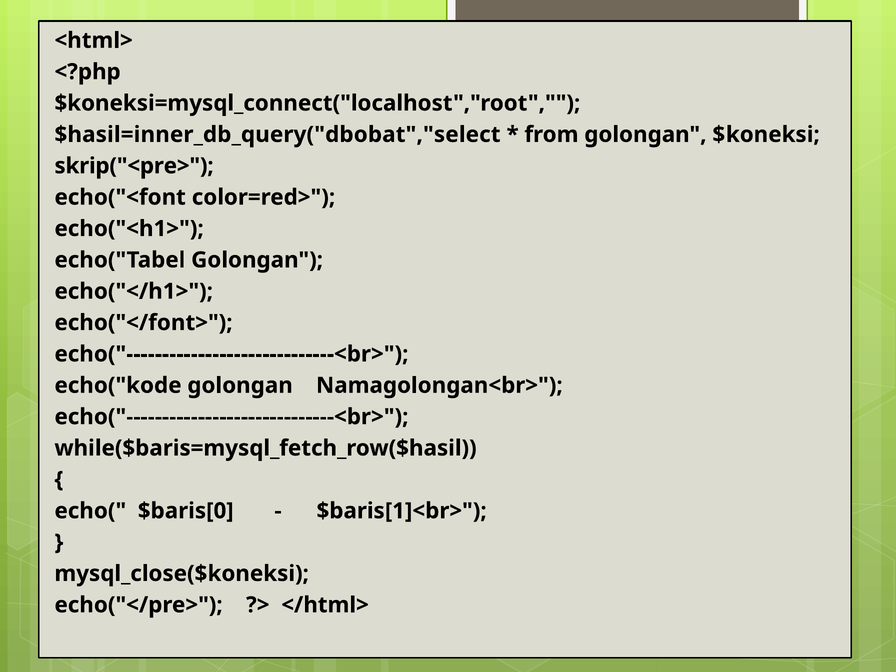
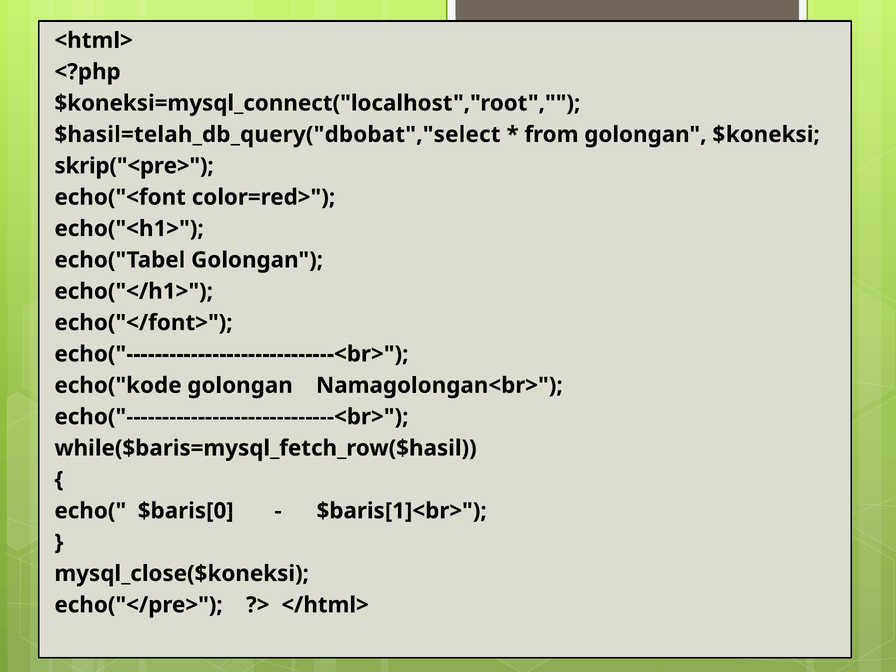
$hasil=inner_db_query("dbobat","select: $hasil=inner_db_query("dbobat","select -> $hasil=telah_db_query("dbobat","select
